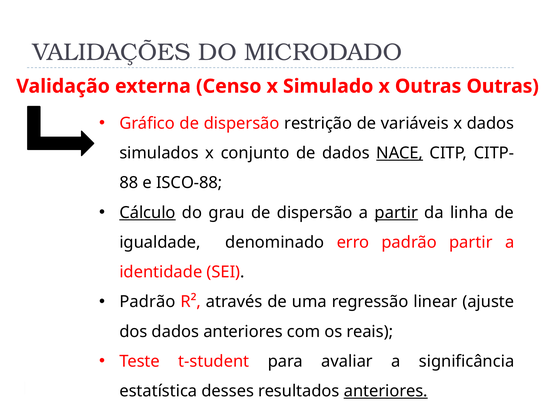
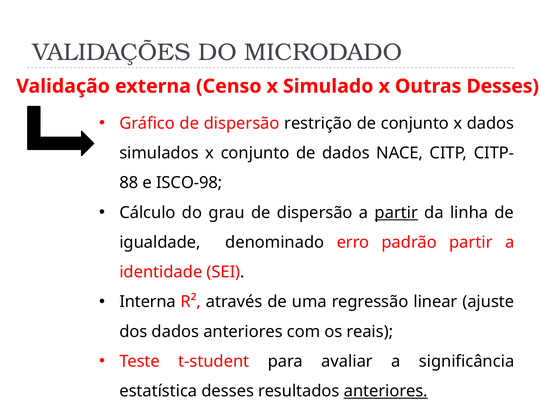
Outras Outras: Outras -> Desses
de variáveis: variáveis -> conjunto
NACE underline: present -> none
ISCO-88: ISCO-88 -> ISCO-98
Cálculo underline: present -> none
Padrão at (147, 302): Padrão -> Interna
